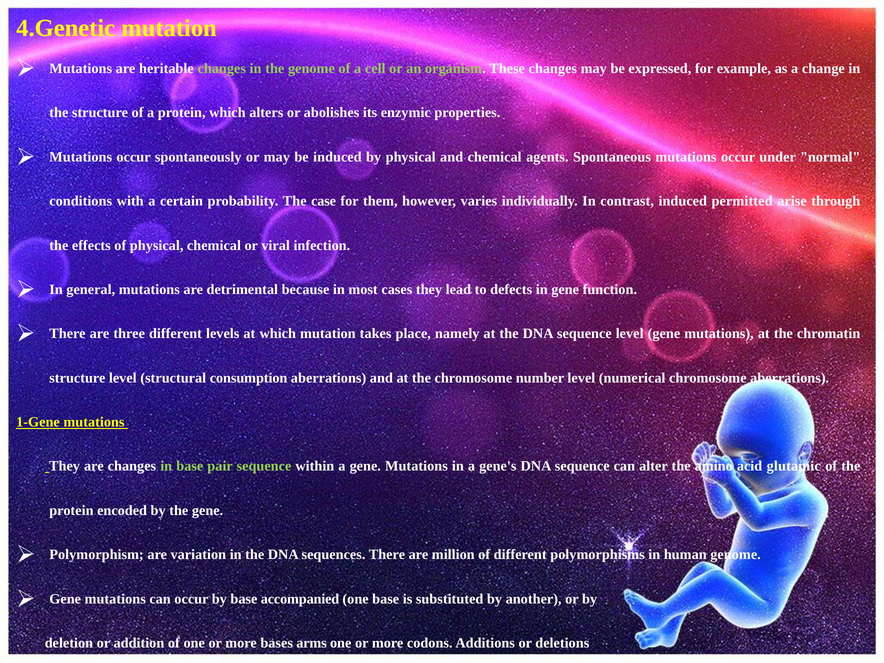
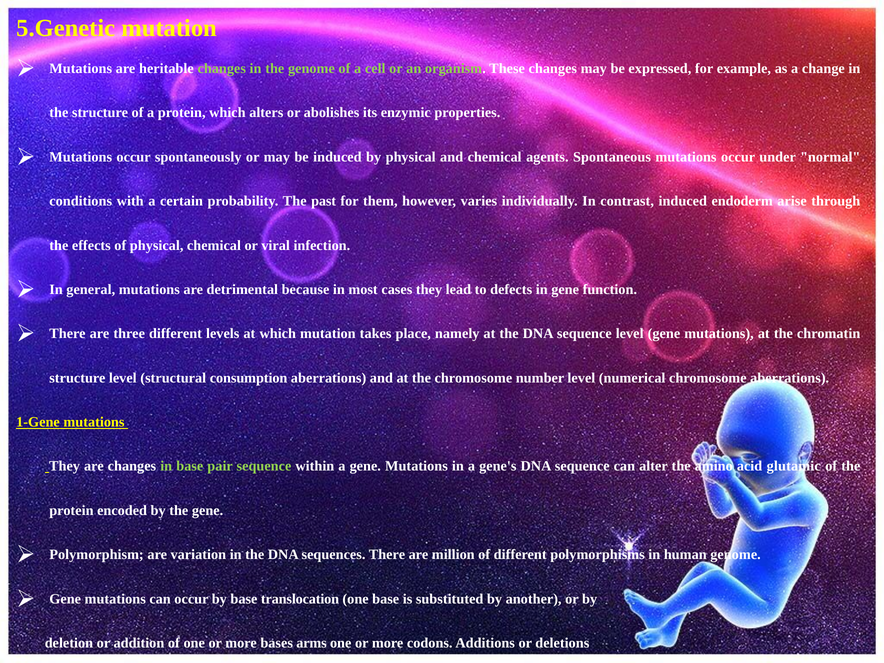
4.Genetic: 4.Genetic -> 5.Genetic
case: case -> past
permitted: permitted -> endoderm
accompanied: accompanied -> translocation
